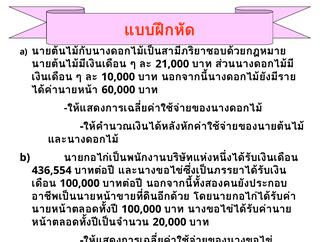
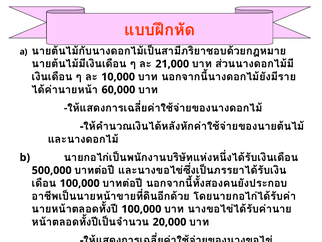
436,554: 436,554 -> 500,000
